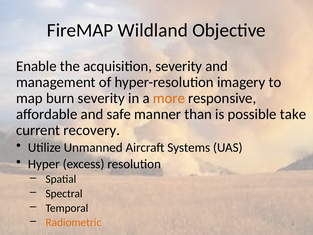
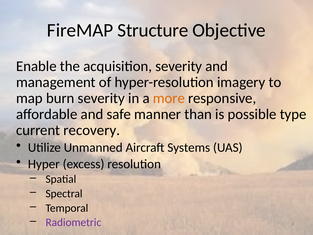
Wildland: Wildland -> Structure
take: take -> type
Radiometric colour: orange -> purple
